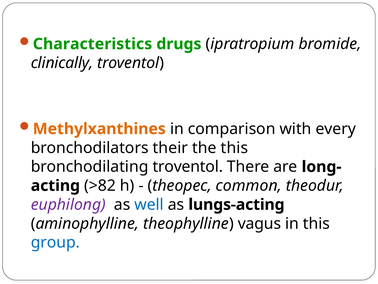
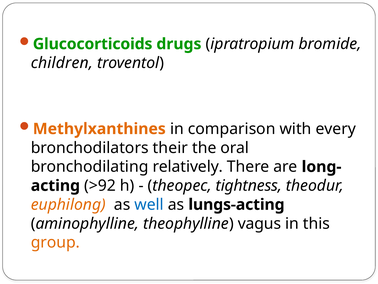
Characteristics: Characteristics -> Glucocorticoids
clinically: clinically -> children
the this: this -> oral
bronchodilating troventol: troventol -> relatively
>82: >82 -> >92
common: common -> tightness
euphilong colour: purple -> orange
group colour: blue -> orange
